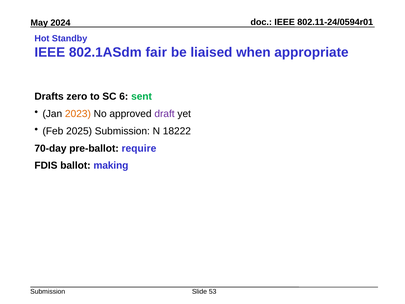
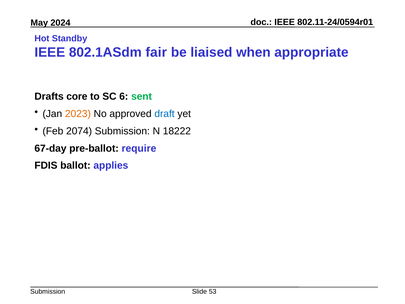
zero: zero -> core
draft colour: purple -> blue
2025: 2025 -> 2074
70-day: 70-day -> 67-day
making: making -> applies
